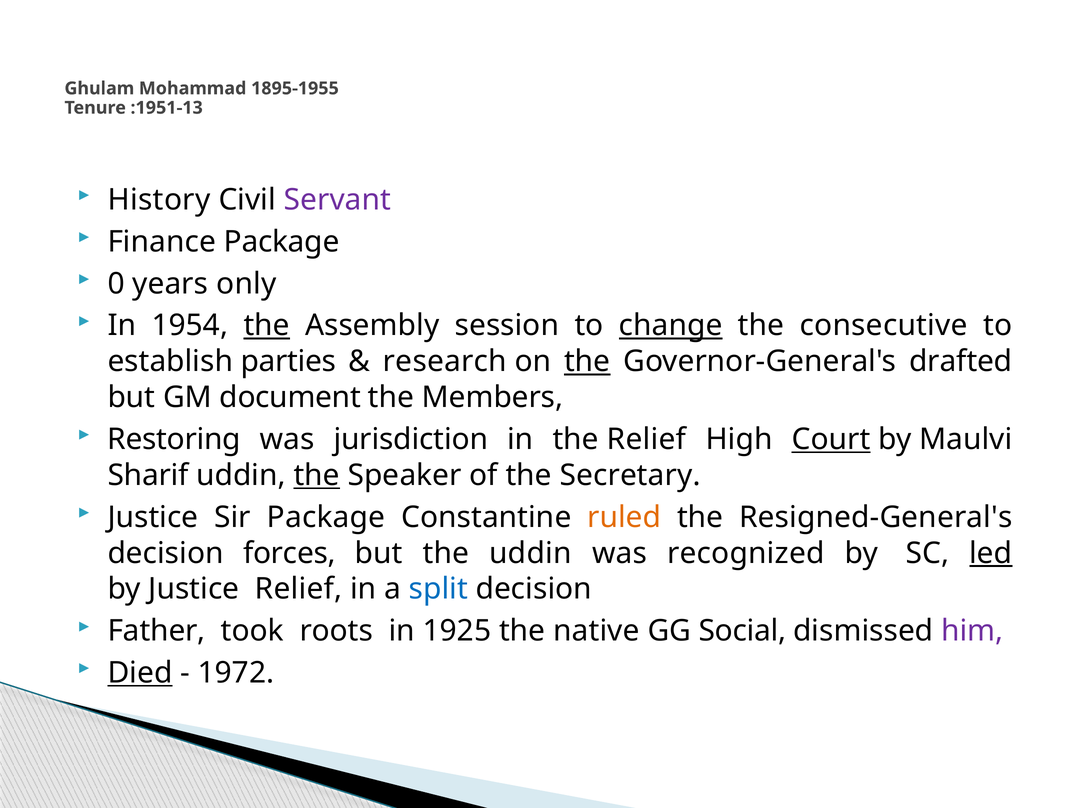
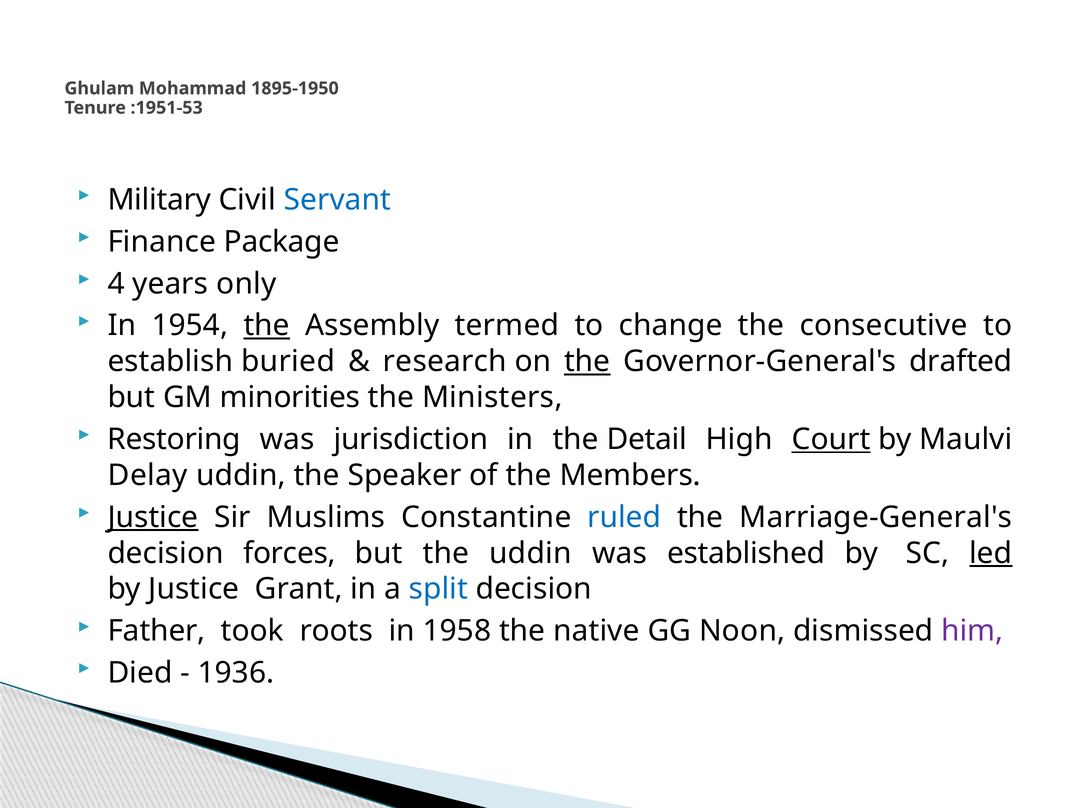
1895-1955: 1895-1955 -> 1895-1950
:1951-13: :1951-13 -> :1951-53
History: History -> Military
Servant colour: purple -> blue
0: 0 -> 4
session: session -> termed
change underline: present -> none
parties: parties -> buried
document: document -> minorities
Members: Members -> Ministers
the Relief: Relief -> Detail
Sharif: Sharif -> Delay
the at (317, 475) underline: present -> none
Secretary: Secretary -> Members
Justice at (153, 517) underline: none -> present
Sir Package: Package -> Muslims
ruled colour: orange -> blue
Resigned-General's: Resigned-General's -> Marriage-General's
recognized: recognized -> established
Justice Relief: Relief -> Grant
1925: 1925 -> 1958
Social: Social -> Noon
Died underline: present -> none
1972: 1972 -> 1936
